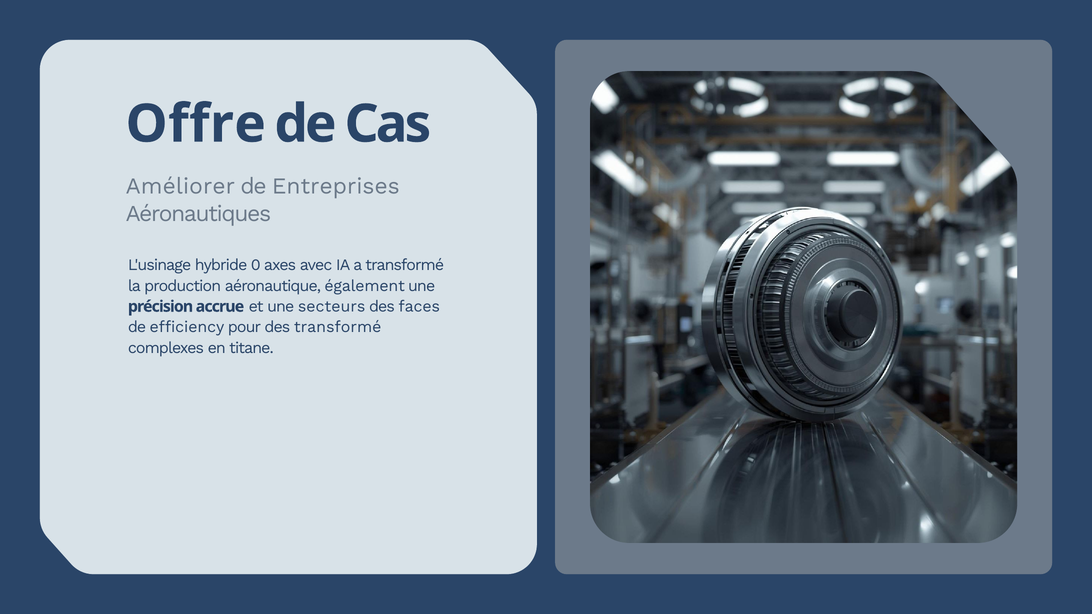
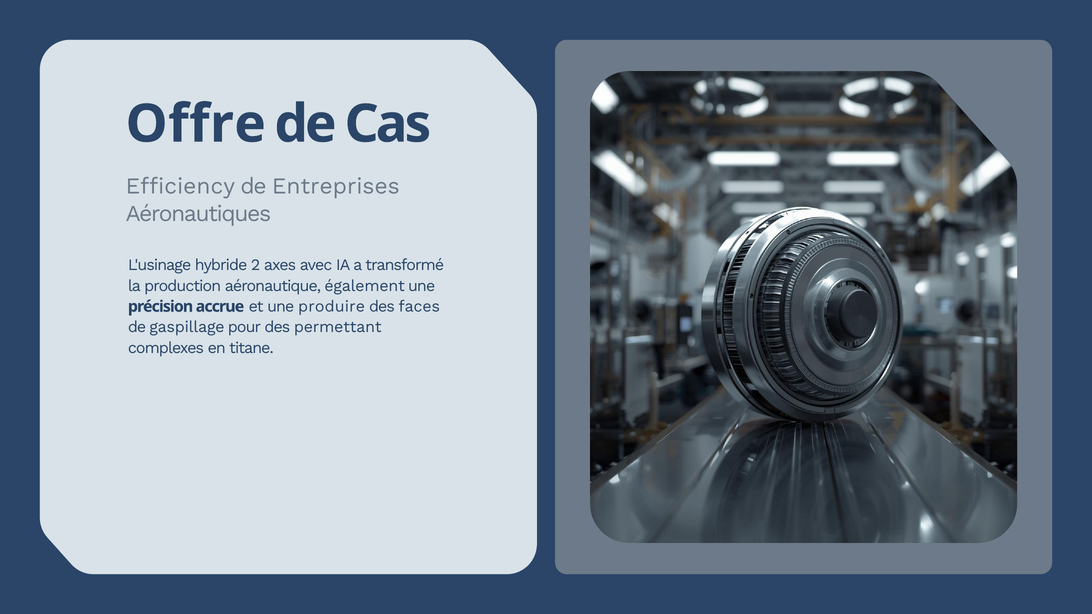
Améliorer: Améliorer -> Efficiency
0: 0 -> 2
secteurs: secteurs -> produire
efficiency: efficiency -> gaspillage
des transformé: transformé -> permettant
